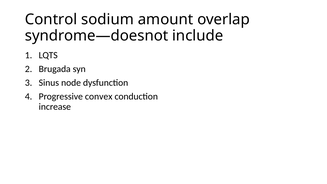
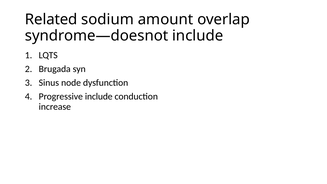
Control: Control -> Related
Progressive convex: convex -> include
